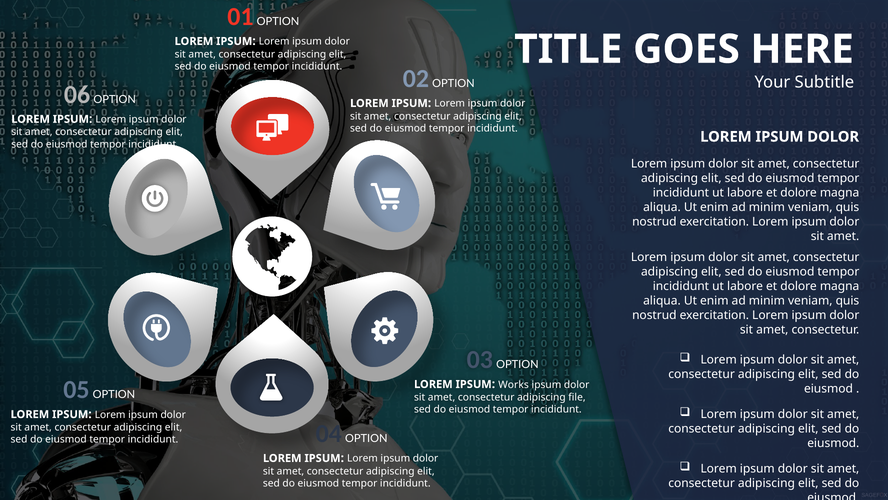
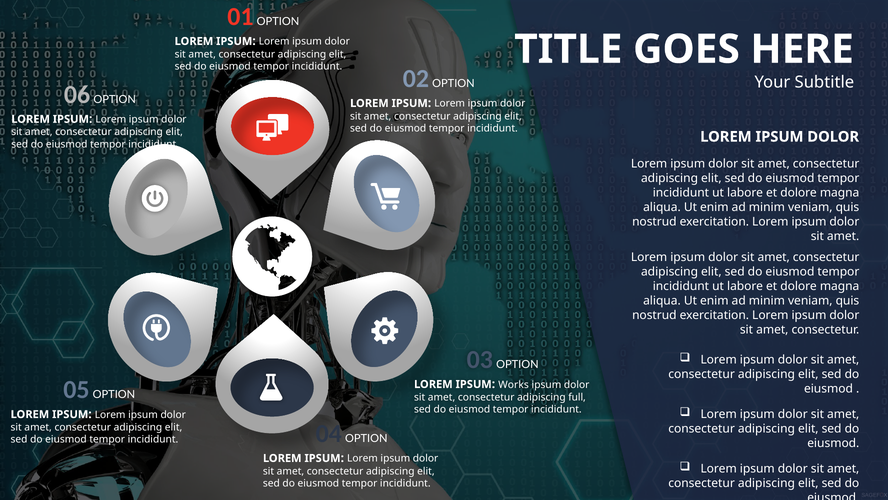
file: file -> full
